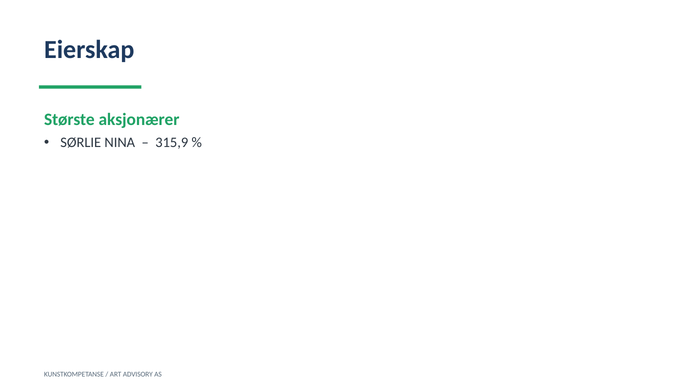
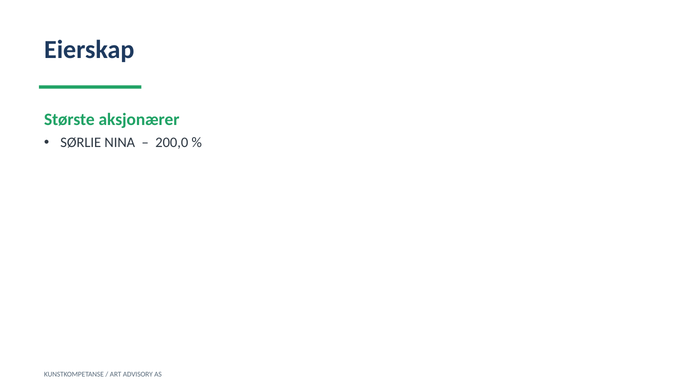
315,9: 315,9 -> 200,0
